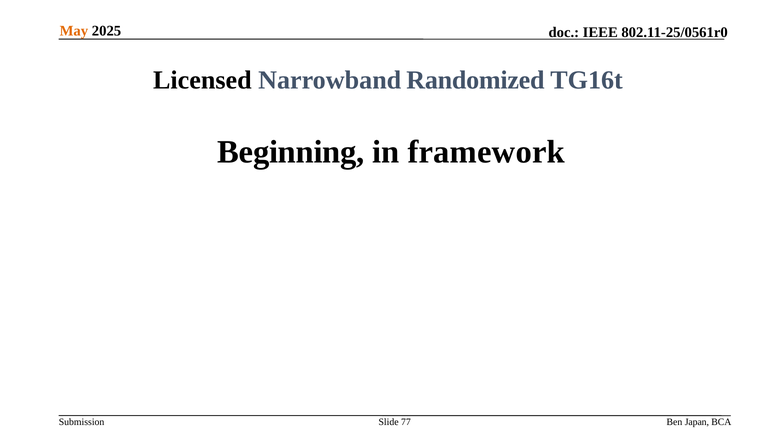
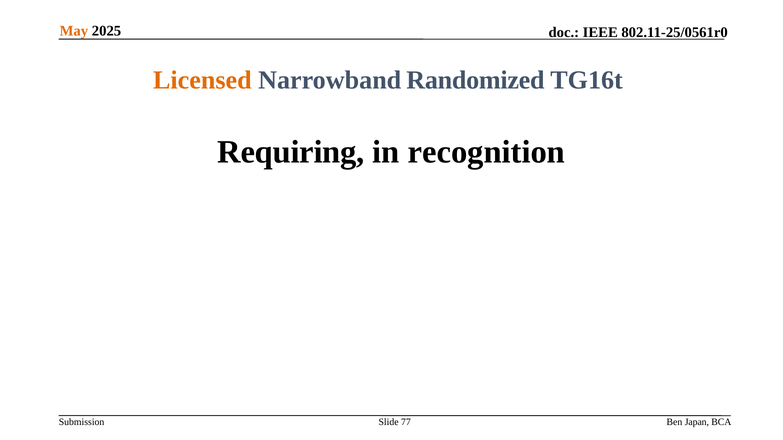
Licensed colour: black -> orange
Beginning: Beginning -> Requiring
framework: framework -> recognition
